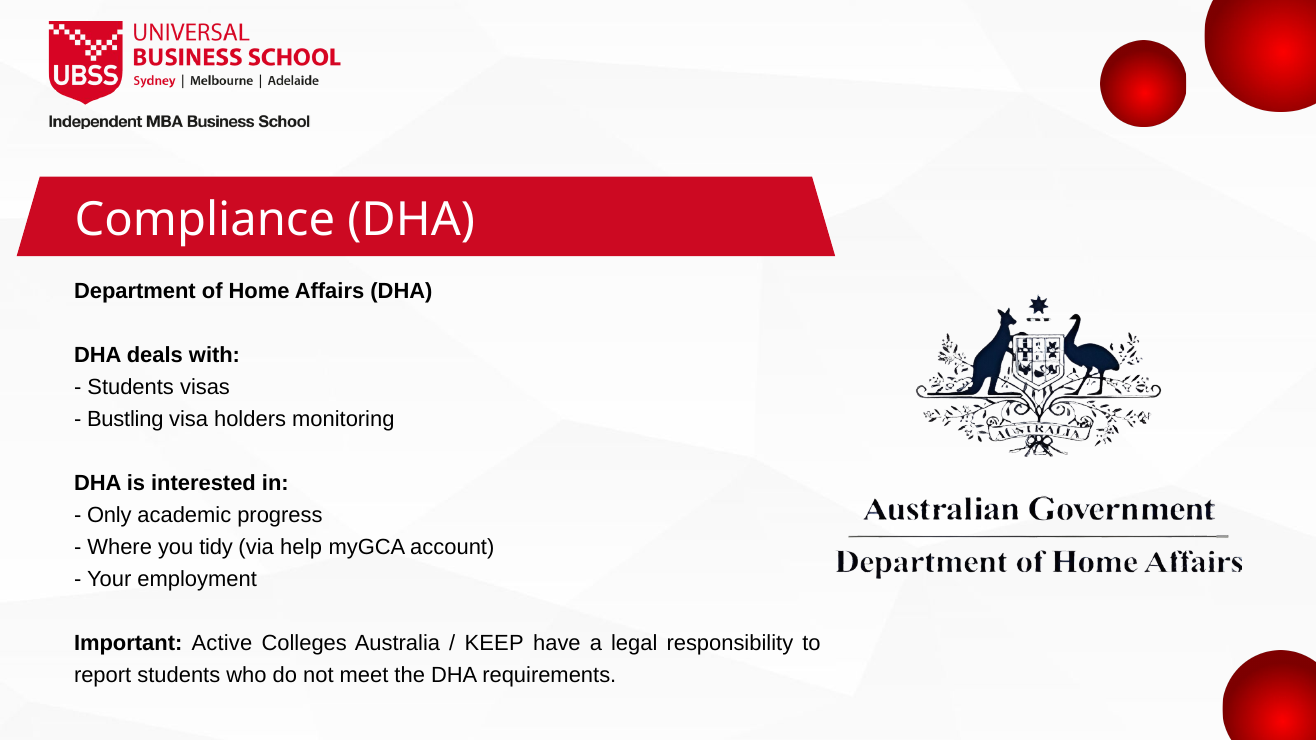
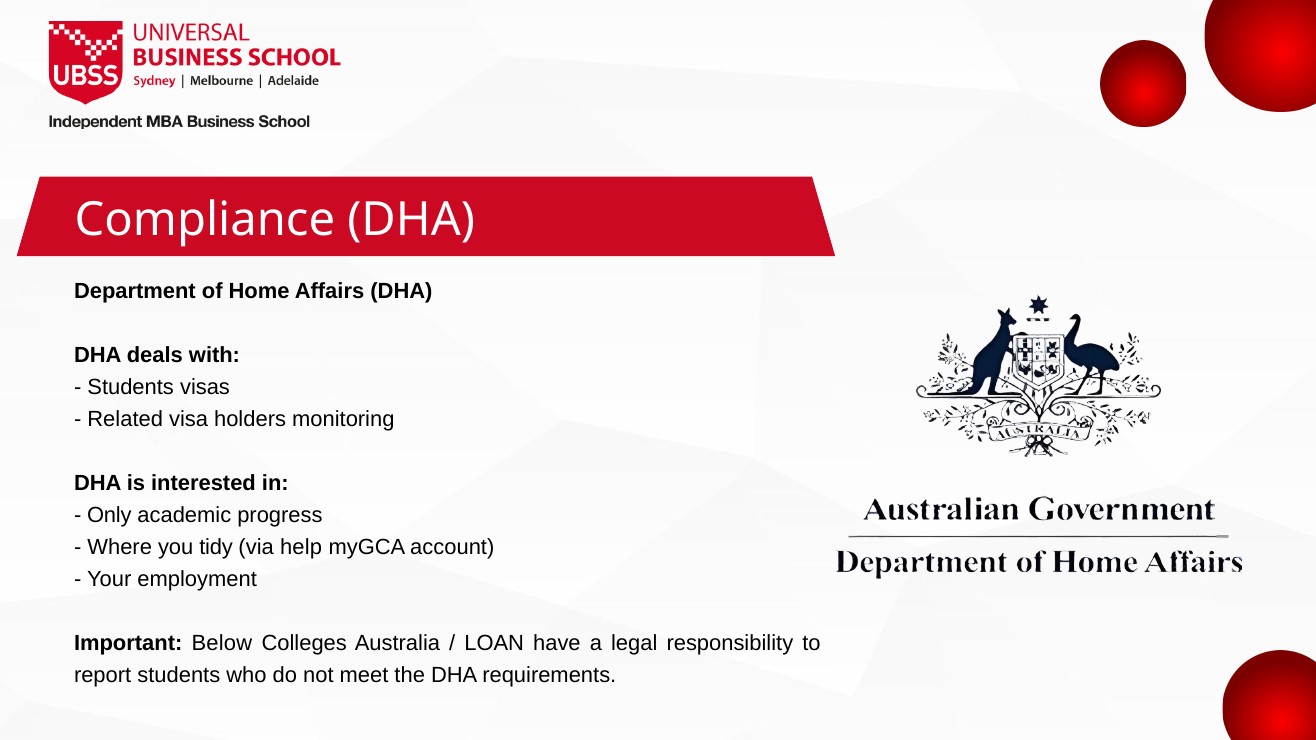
Bustling: Bustling -> Related
Active: Active -> Below
KEEP: KEEP -> LOAN
